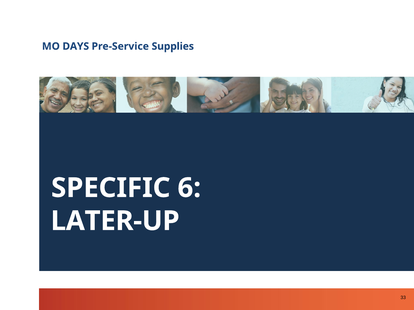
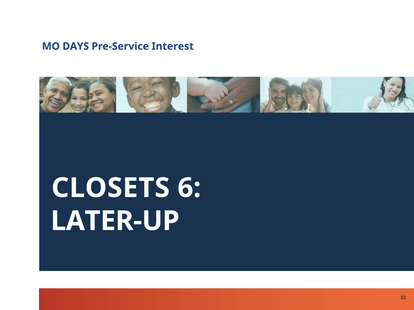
Supplies: Supplies -> Interest
SPECIFIC: SPECIFIC -> CLOSETS
